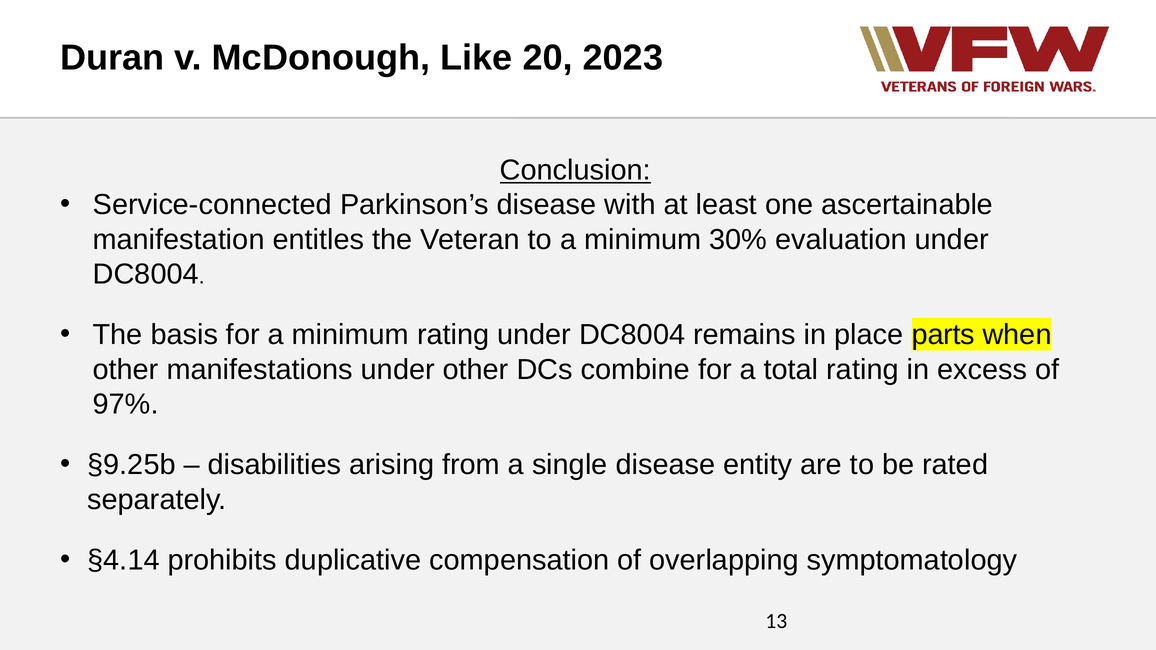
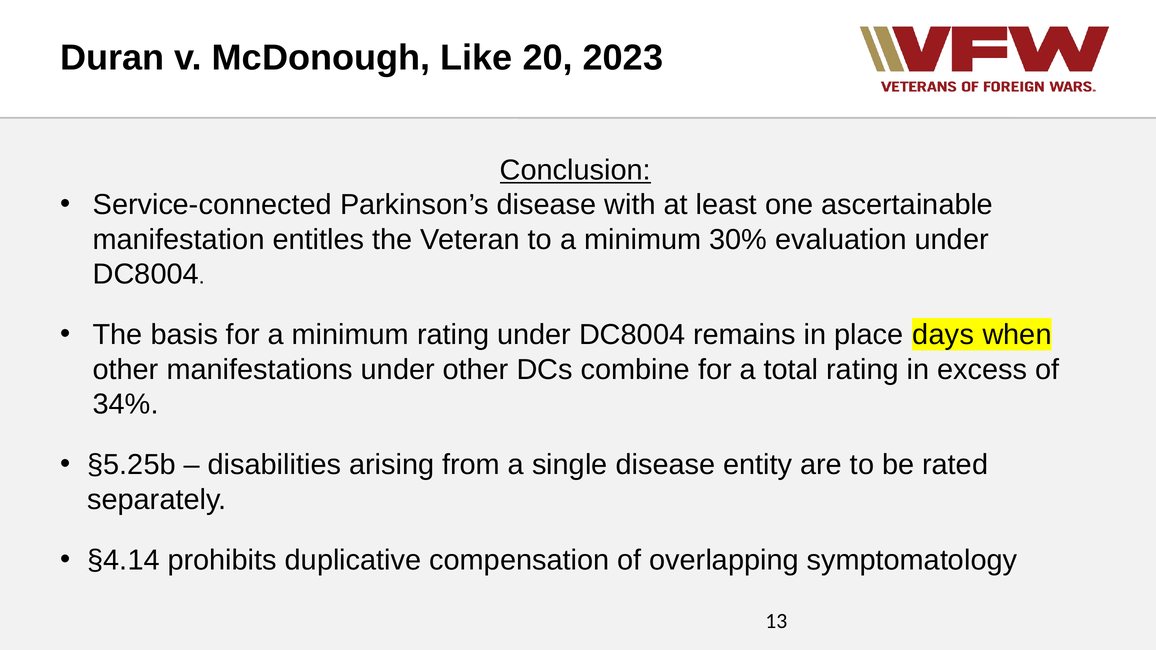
parts: parts -> days
97%: 97% -> 34%
§9.25b: §9.25b -> §5.25b
